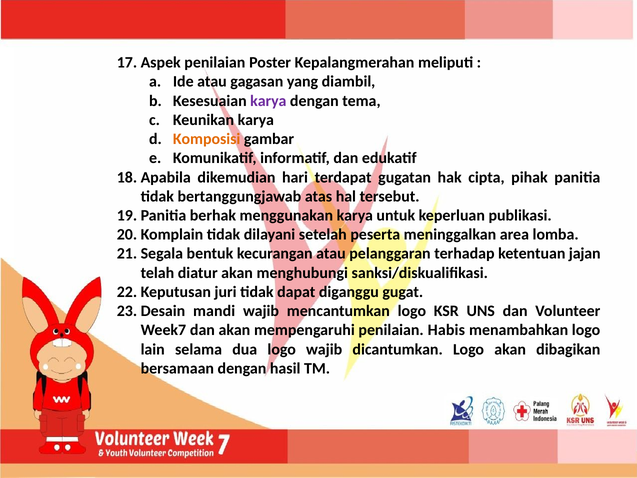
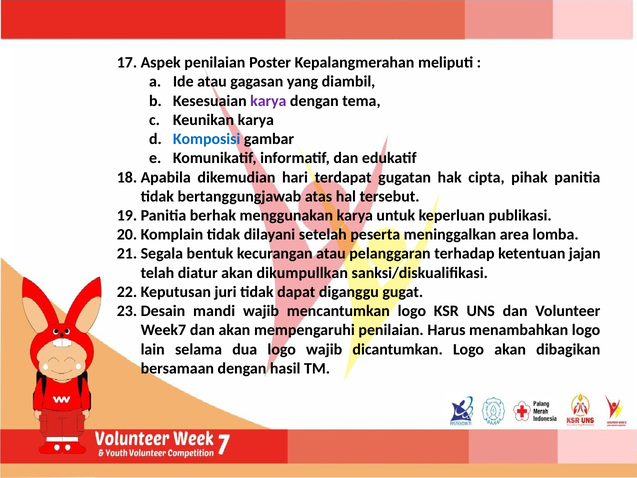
Komposisi colour: orange -> blue
menghubungi: menghubungi -> dikumpullkan
Habis: Habis -> Harus
